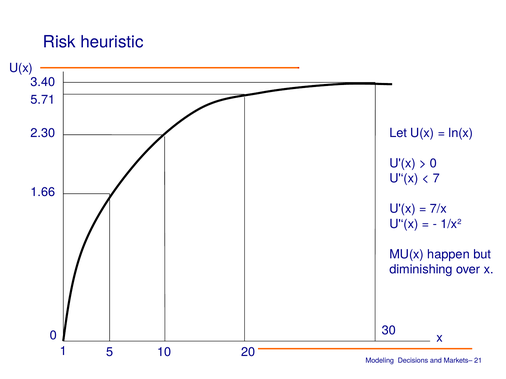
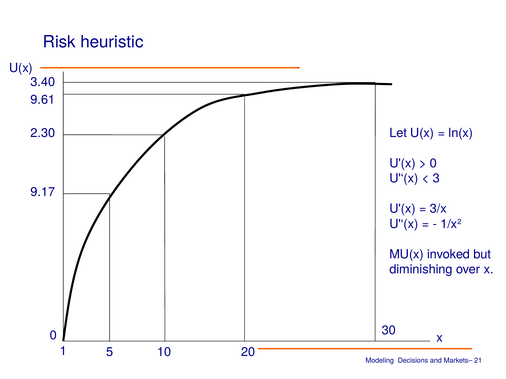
5.71: 5.71 -> 9.61
7: 7 -> 3
1.66: 1.66 -> 9.17
7/x: 7/x -> 3/x
happen: happen -> invoked
